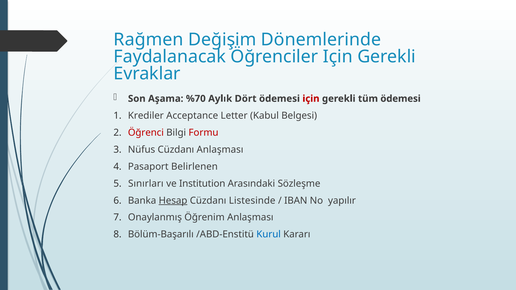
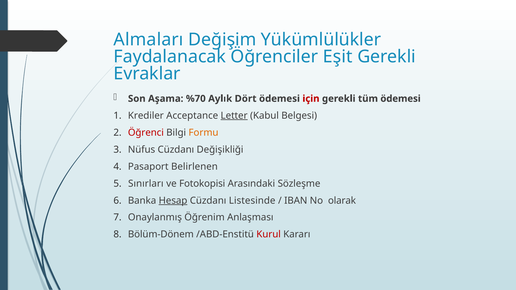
Rağmen: Rağmen -> Almaları
Dönemlerinde: Dönemlerinde -> Yükümlülükler
Öğrenciler Için: Için -> Eşit
Letter underline: none -> present
Formu colour: red -> orange
Cüzdanı Anlaşması: Anlaşması -> Değişikliği
Institution: Institution -> Fotokopisi
yapılır: yapılır -> olarak
Bölüm-Başarılı: Bölüm-Başarılı -> Bölüm-Dönem
Kurul colour: blue -> red
